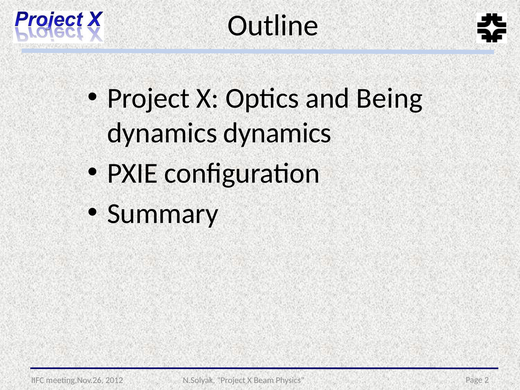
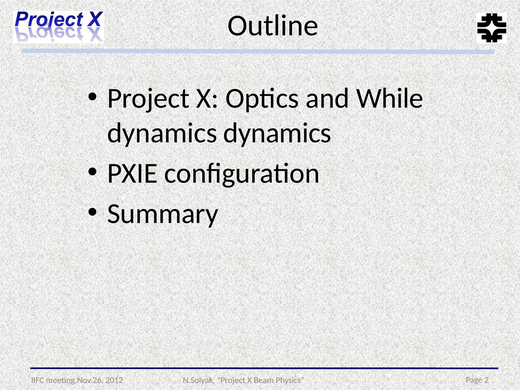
Being: Being -> While
